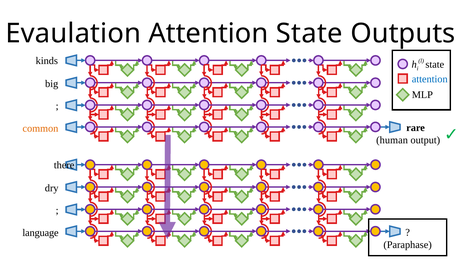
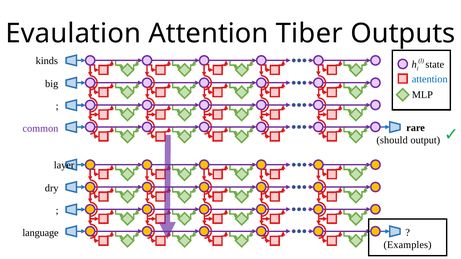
Attention State: State -> Tiber
common colour: orange -> purple
human: human -> should
there: there -> layer
Paraphase: Paraphase -> Examples
